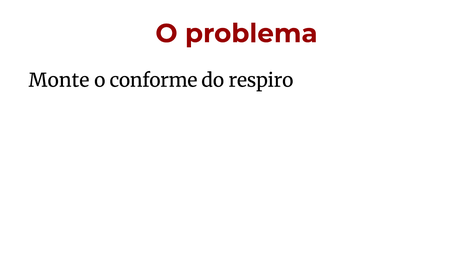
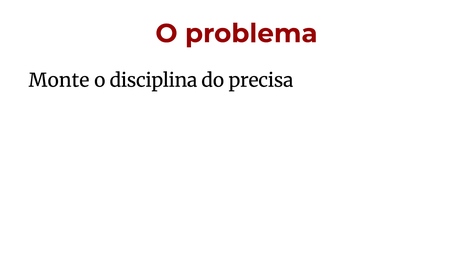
conforme: conforme -> disciplina
respiro: respiro -> precisa
